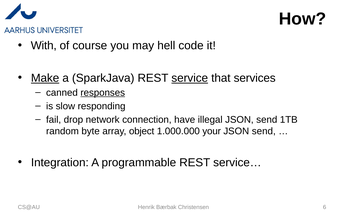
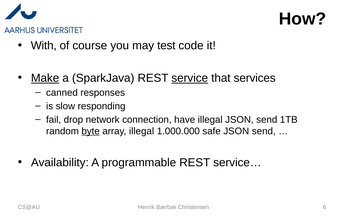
hell: hell -> test
responses underline: present -> none
byte underline: none -> present
array object: object -> illegal
your: your -> safe
Integration: Integration -> Availability
